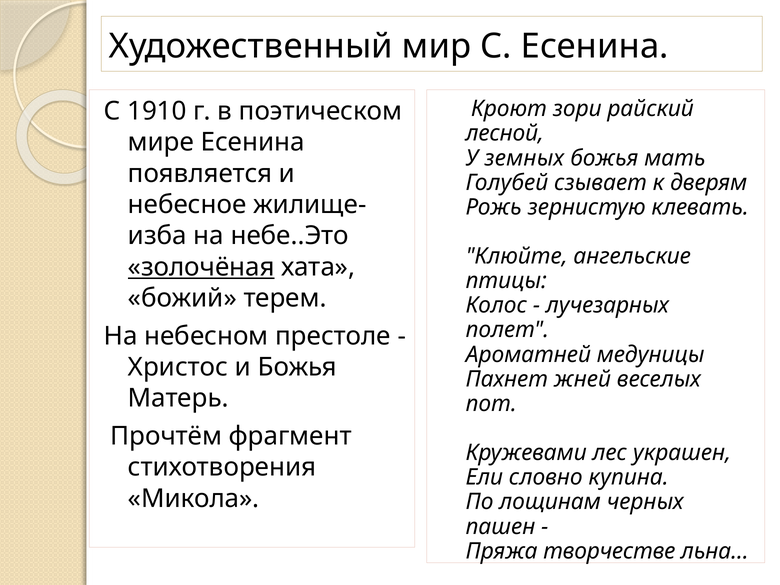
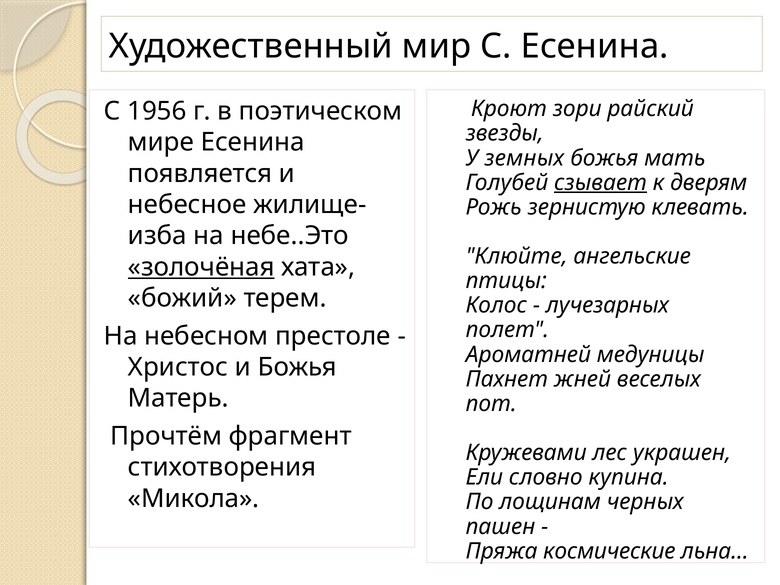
1910: 1910 -> 1956
лесной: лесной -> звезды
сзывает underline: none -> present
творчестве: творчестве -> космические
